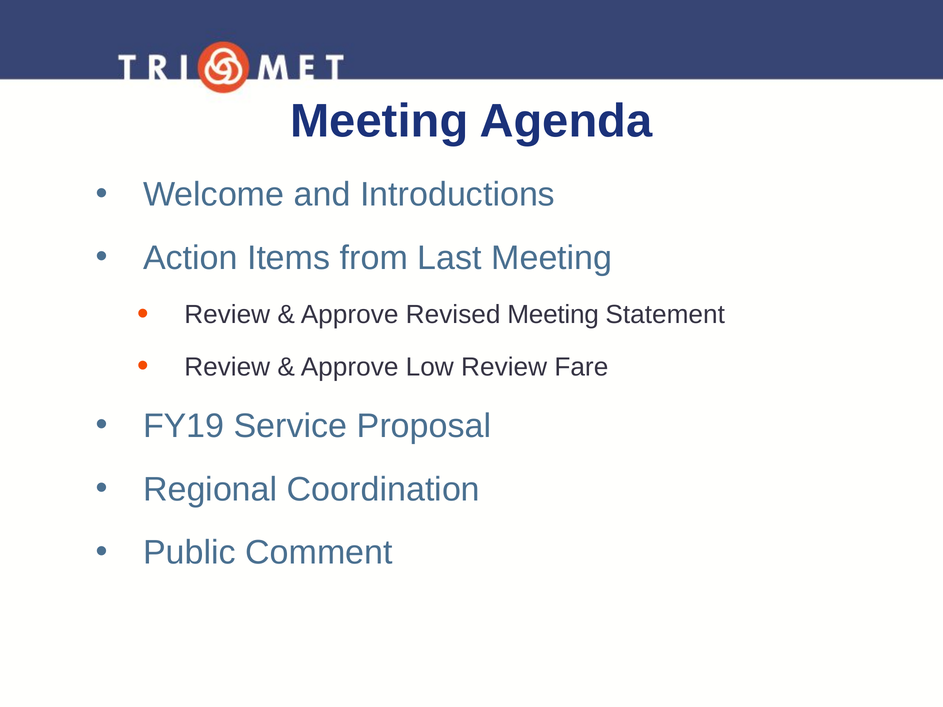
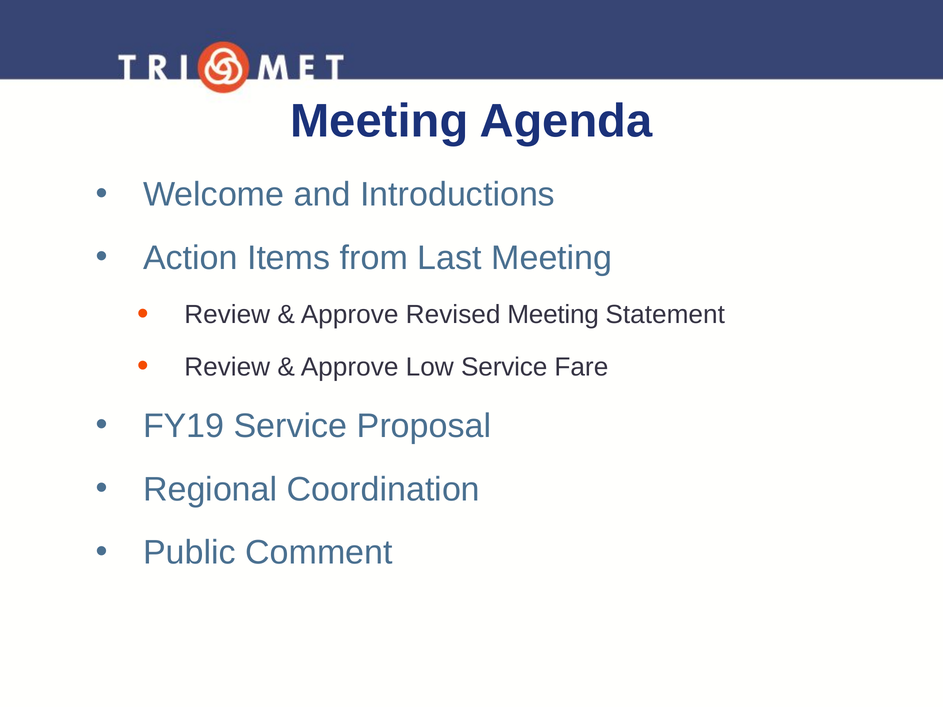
Low Review: Review -> Service
